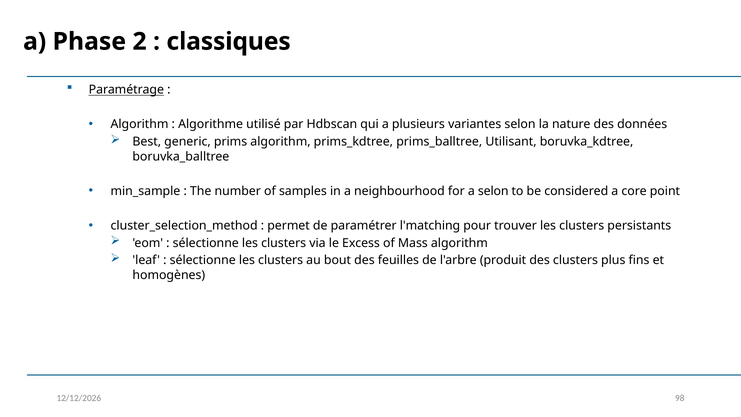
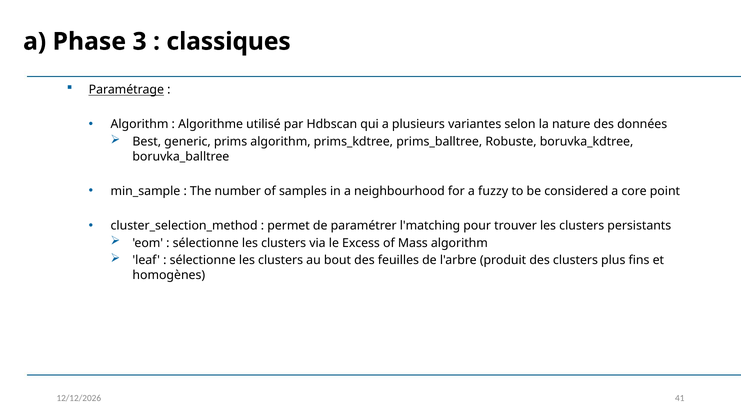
2: 2 -> 3
Utilisant: Utilisant -> Robuste
a selon: selon -> fuzzy
98: 98 -> 41
